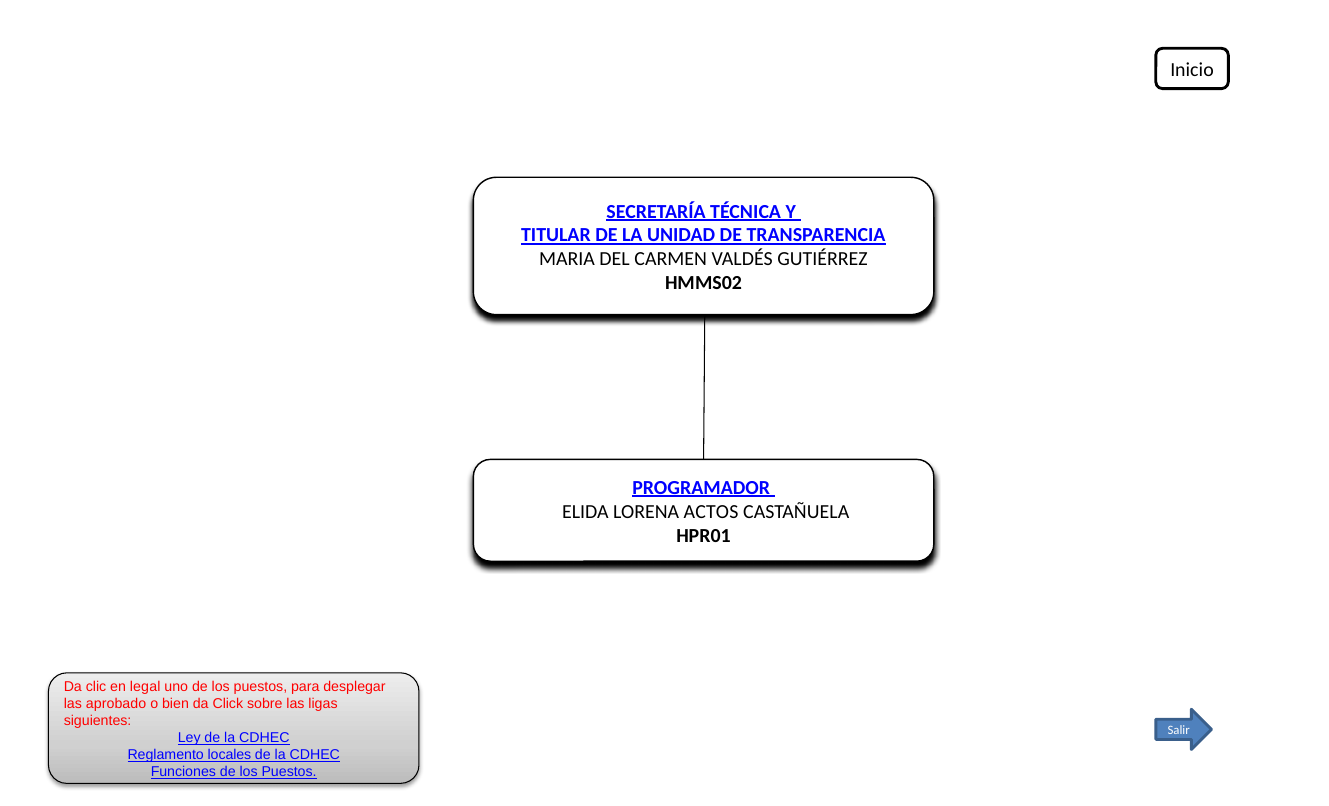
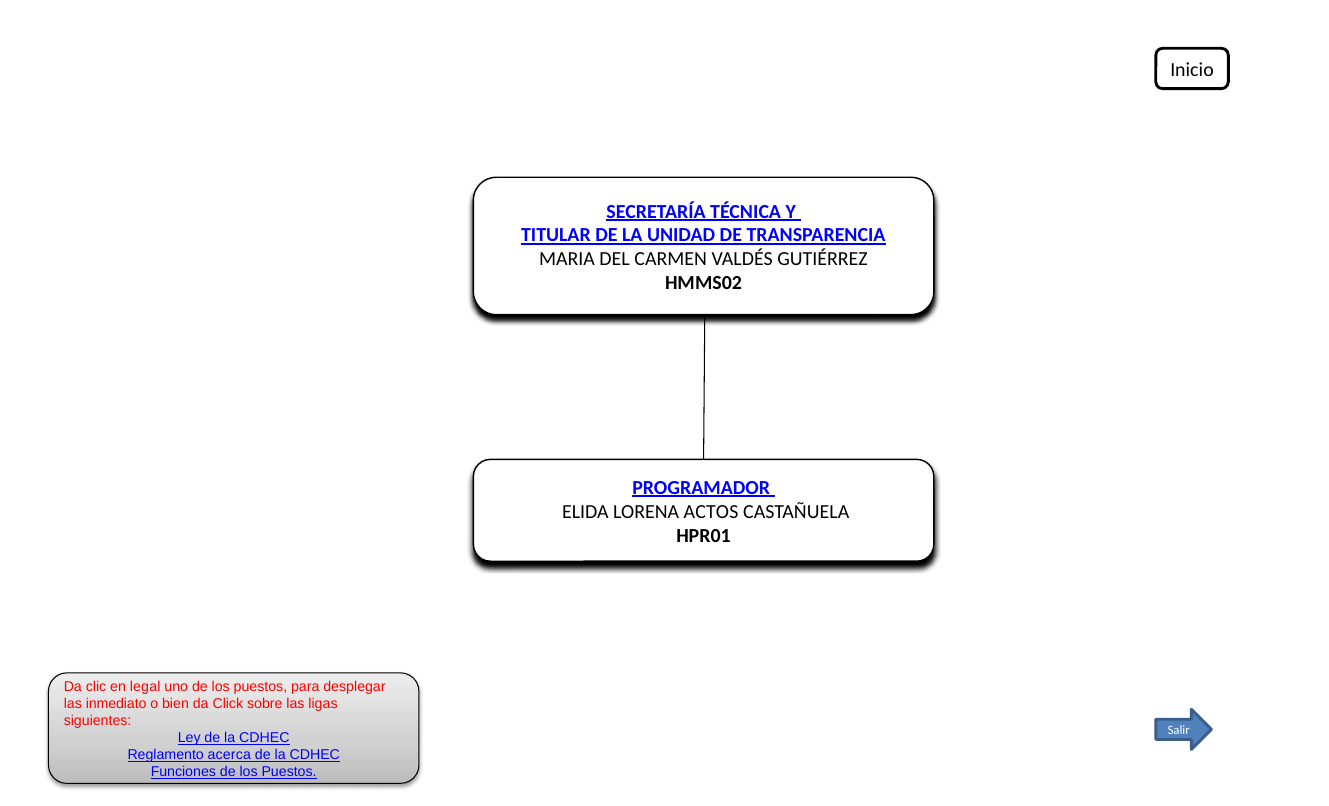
aprobado: aprobado -> inmediato
locales: locales -> acerca
